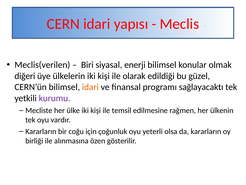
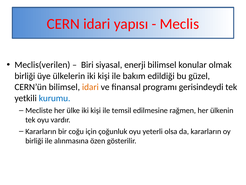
diğeri at (25, 76): diğeri -> birliği
olarak: olarak -> bakım
sağlayacaktı: sağlayacaktı -> gerisindeydi
kurumu colour: purple -> blue
